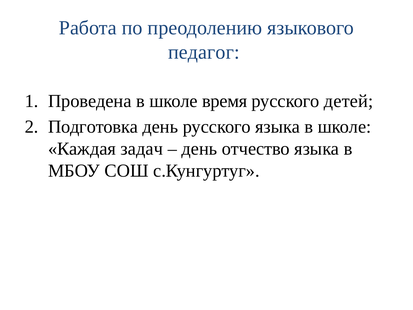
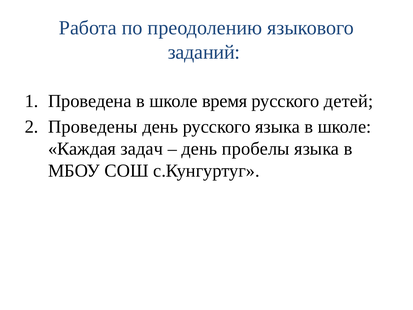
педагог: педагог -> заданий
Подготовка: Подготовка -> Проведены
отчество: отчество -> пробелы
